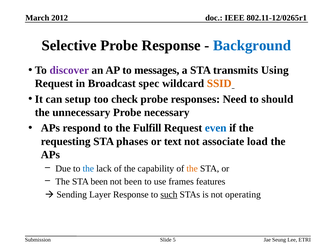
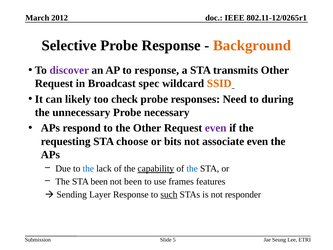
Background colour: blue -> orange
to messages: messages -> response
transmits Using: Using -> Other
setup: setup -> likely
should: should -> during
the Fulfill: Fulfill -> Other
even at (216, 128) colour: blue -> purple
phases: phases -> choose
text: text -> bits
associate load: load -> even
capability underline: none -> present
the at (192, 168) colour: orange -> blue
operating: operating -> responder
